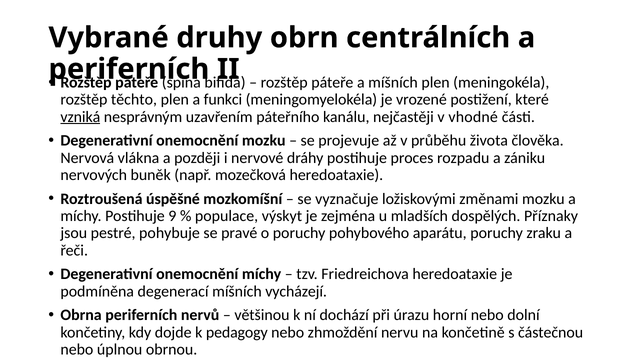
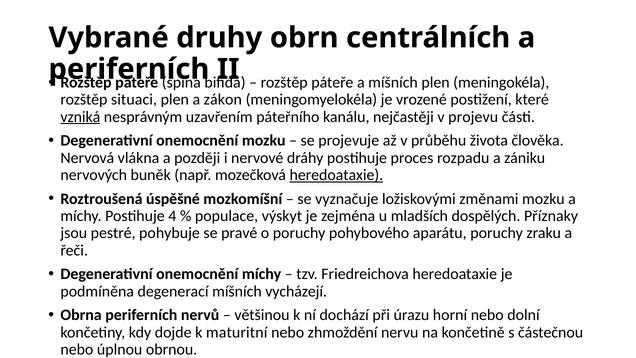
těchto: těchto -> situaci
funkci: funkci -> zákon
vhodné: vhodné -> projevu
heredoataxie at (336, 175) underline: none -> present
9: 9 -> 4
pedagogy: pedagogy -> maturitní
